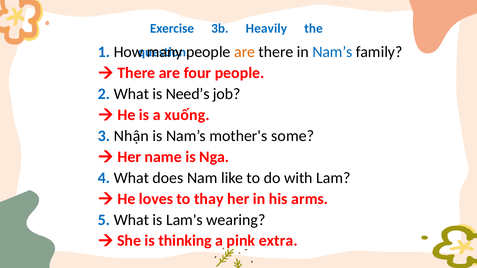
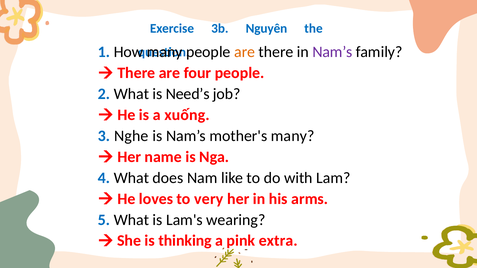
Heavily: Heavily -> Nguyên
Nam’s at (332, 52) colour: blue -> purple
Nhận: Nhận -> Nghe
mother's some: some -> many
thay: thay -> very
